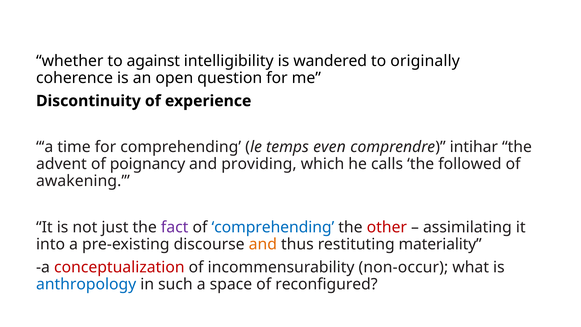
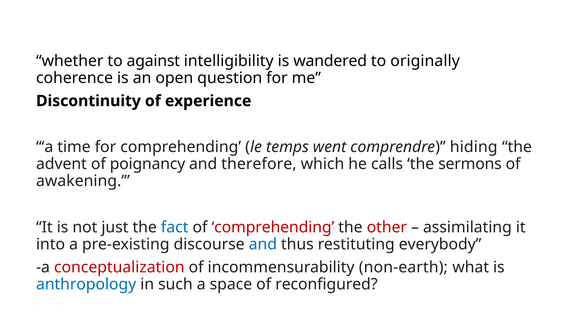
even: even -> went
intihar: intihar -> hiding
providing: providing -> therefore
followed: followed -> sermons
fact colour: purple -> blue
comprehending at (273, 227) colour: blue -> red
and at (263, 244) colour: orange -> blue
materiality: materiality -> everybody
non-occur: non-occur -> non-earth
